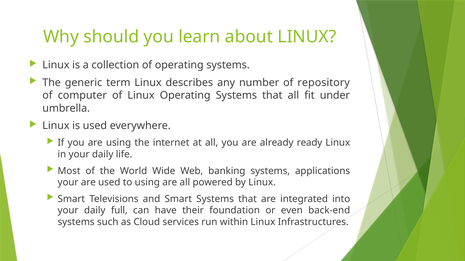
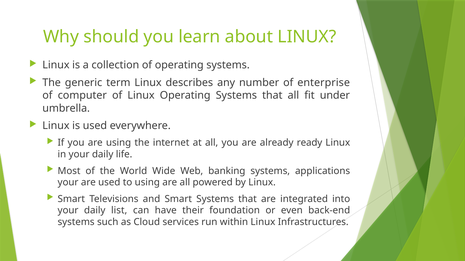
repository: repository -> enterprise
full: full -> list
